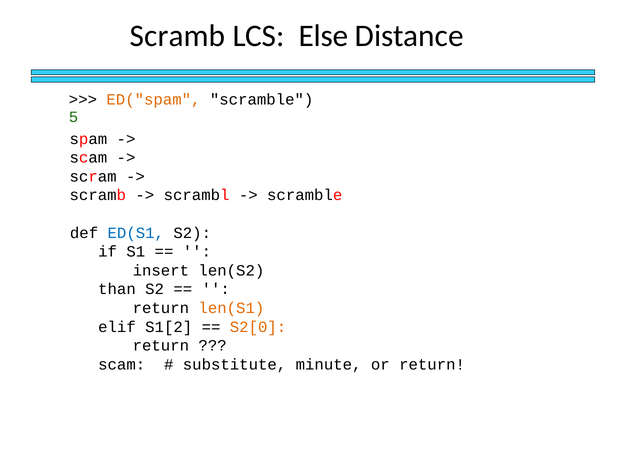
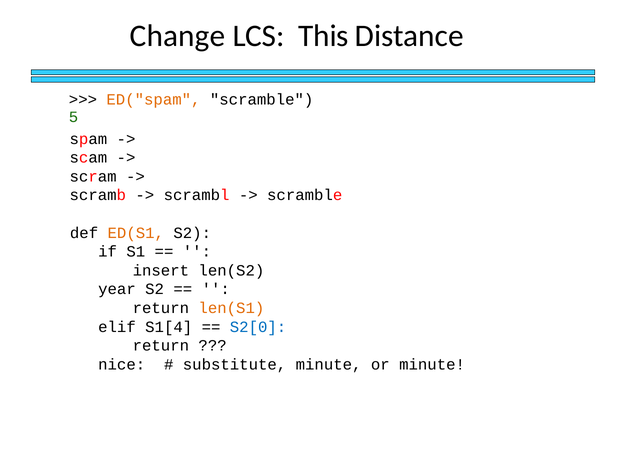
Scramb at (178, 36): Scramb -> Change
Else: Else -> This
ED(S1 colour: blue -> orange
than: than -> year
S1[2: S1[2 -> S1[4
S2[0 colour: orange -> blue
scam at (122, 365): scam -> nice
or return: return -> minute
